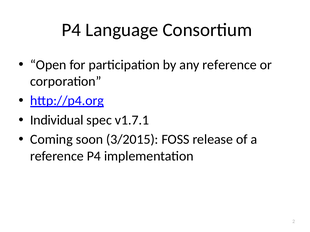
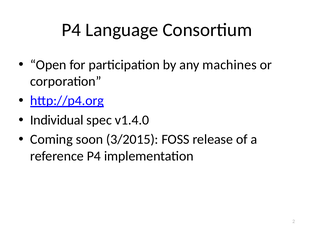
any reference: reference -> machines
v1.7.1: v1.7.1 -> v1.4.0
